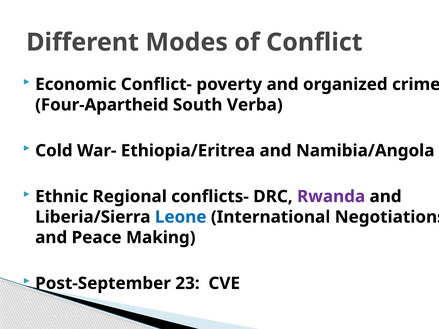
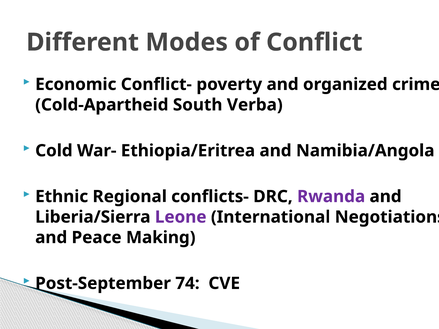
Four-Apartheid: Four-Apartheid -> Cold-Apartheid
Leone colour: blue -> purple
23: 23 -> 74
